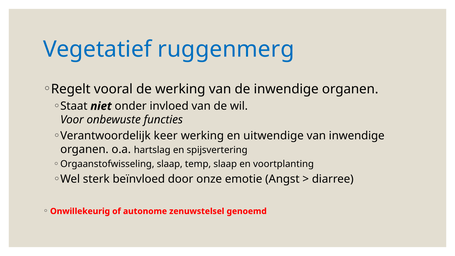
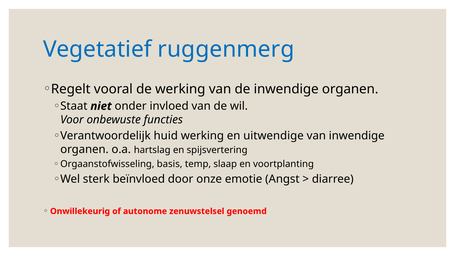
keer: keer -> huid
Orgaanstofwisseling slaap: slaap -> basis
